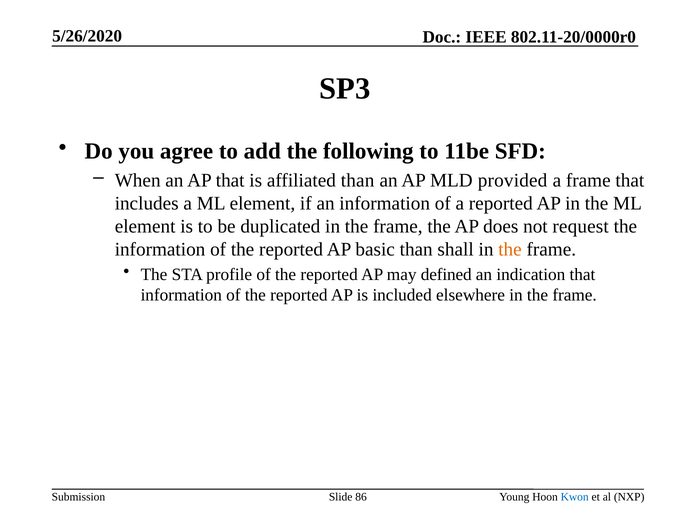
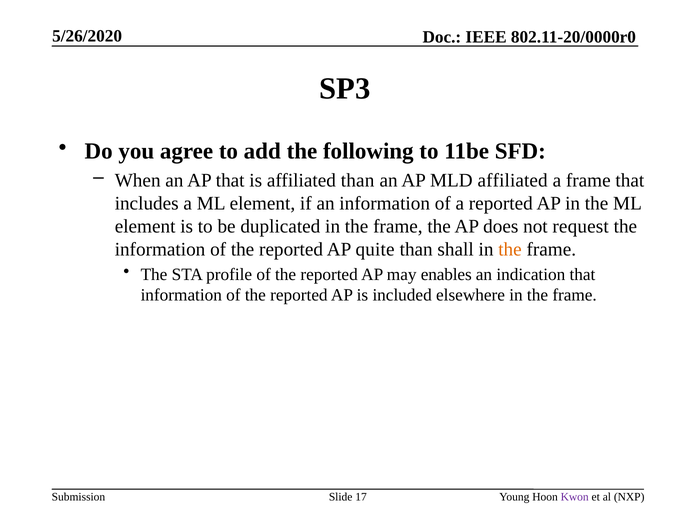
MLD provided: provided -> affiliated
basic: basic -> quite
defined: defined -> enables
86: 86 -> 17
Kwon colour: blue -> purple
